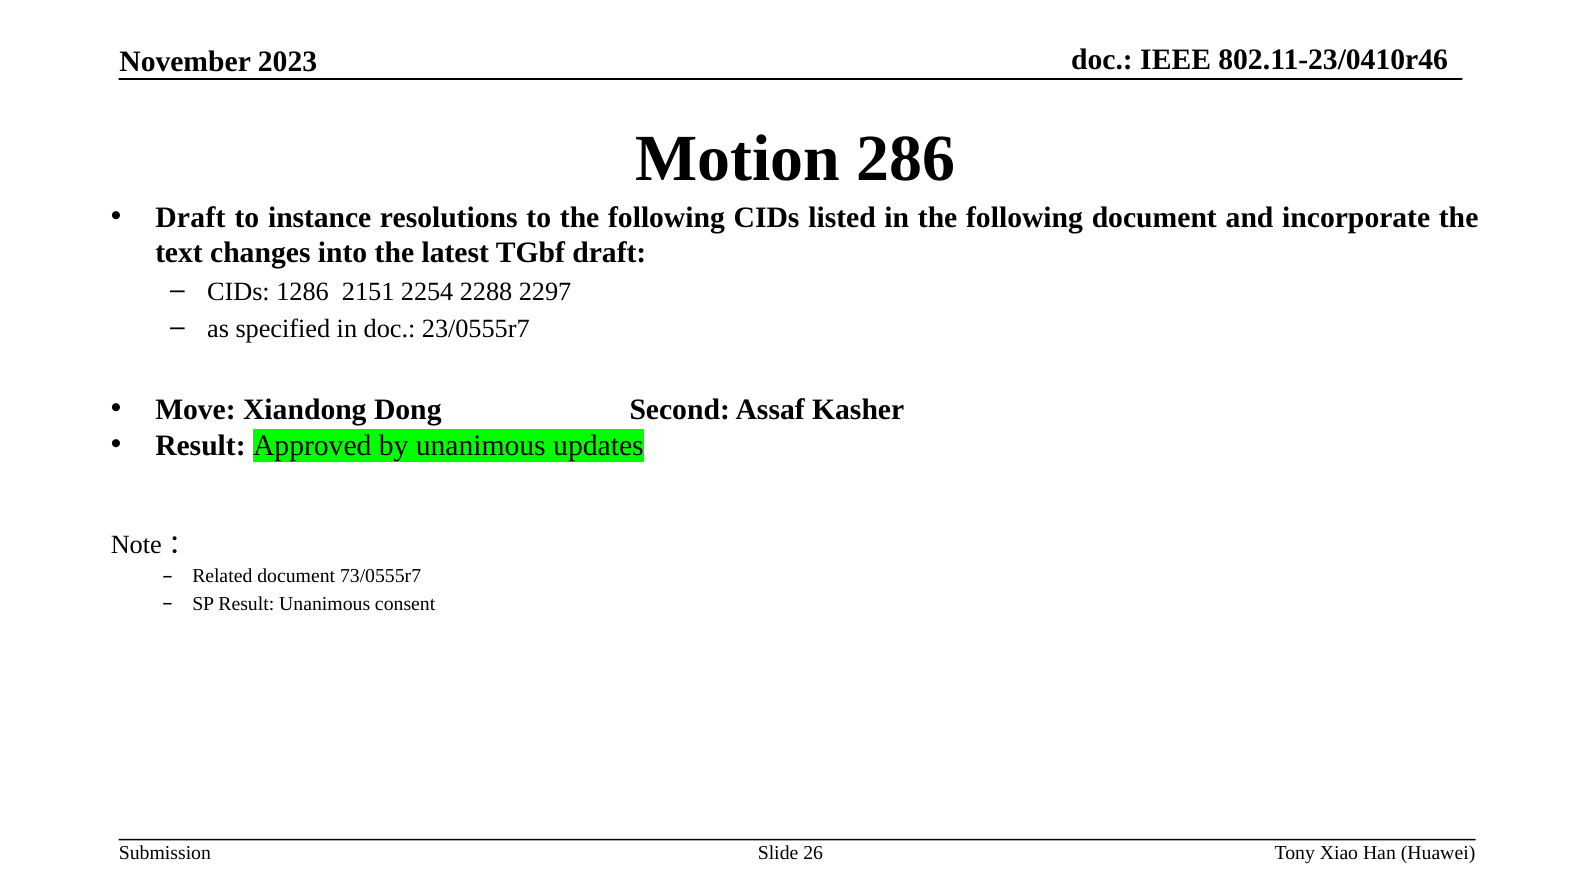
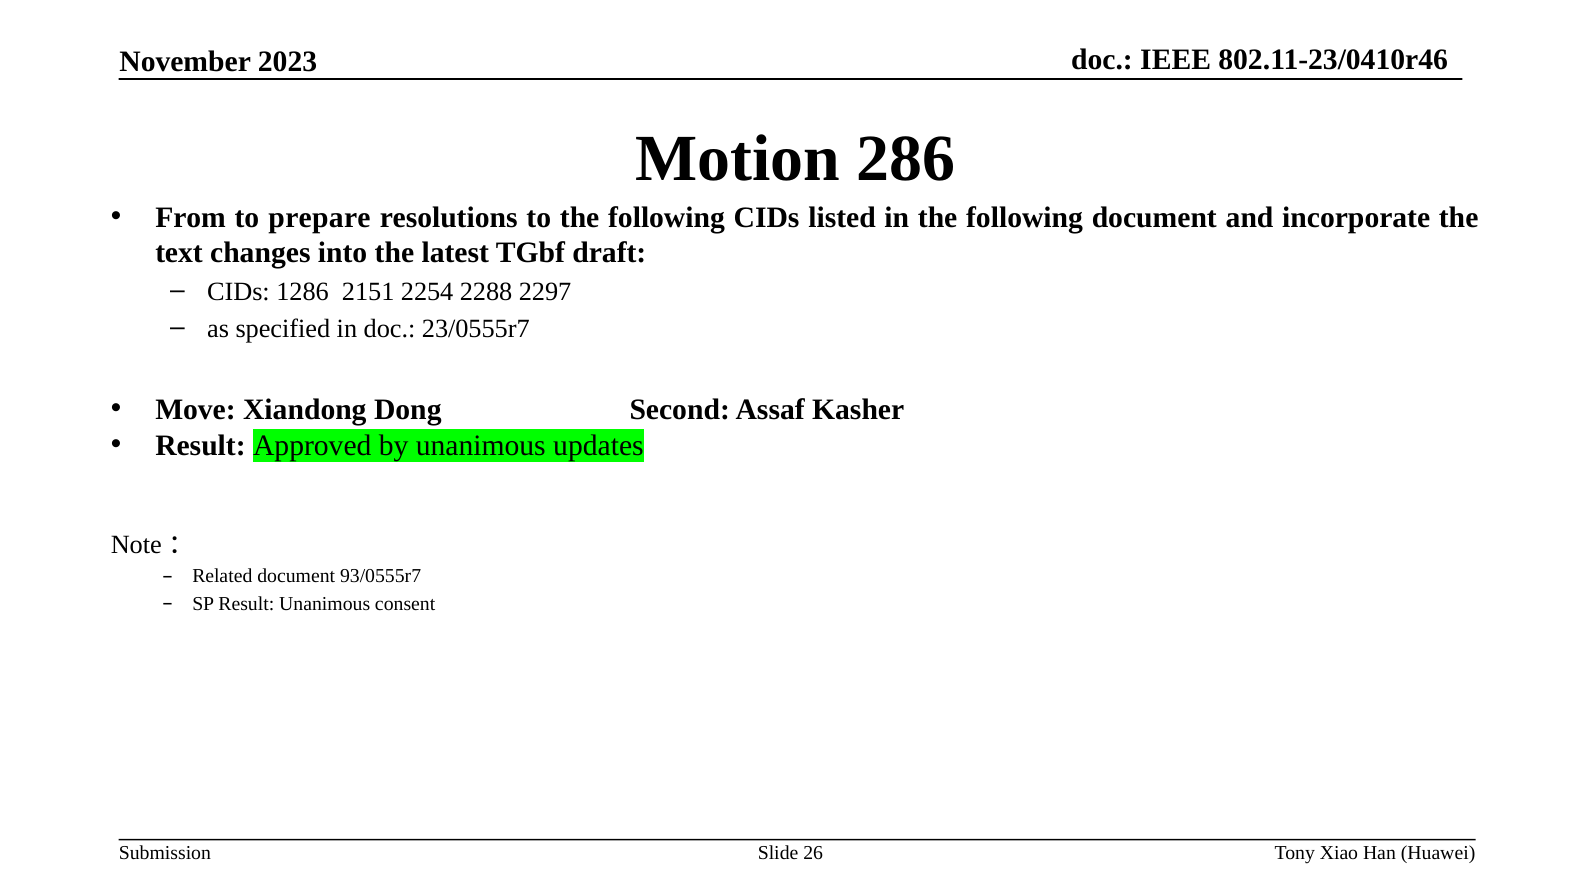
Draft at (190, 218): Draft -> From
instance: instance -> prepare
73/0555r7: 73/0555r7 -> 93/0555r7
